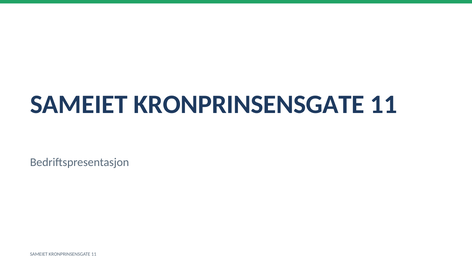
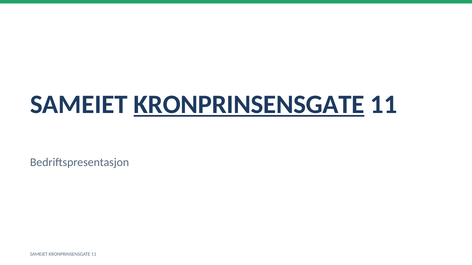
KRONPRINSENSGATE at (249, 105) underline: none -> present
